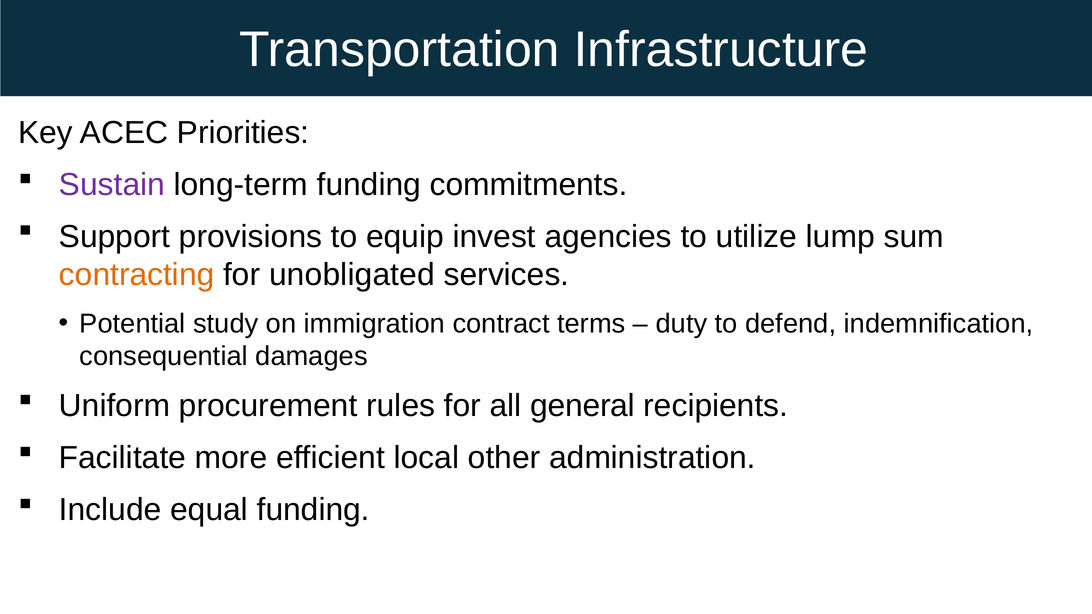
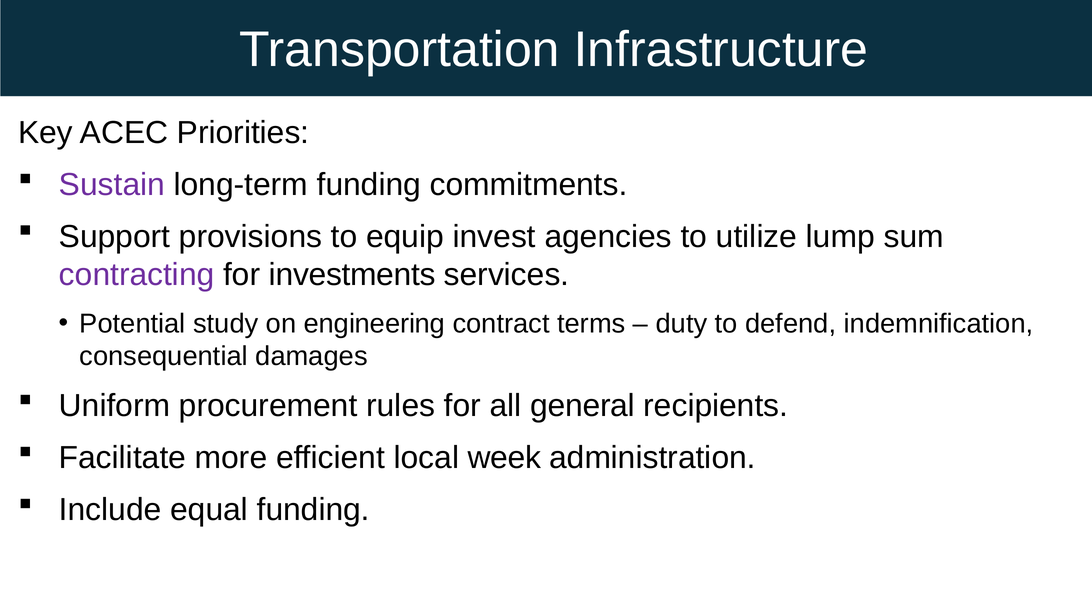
contracting colour: orange -> purple
unobligated: unobligated -> investments
immigration: immigration -> engineering
other: other -> week
